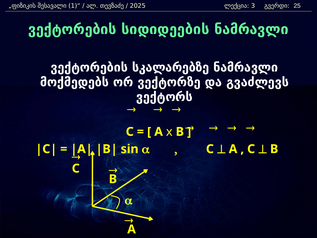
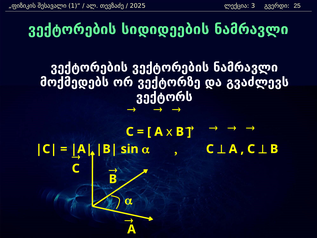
ვექტორების სკალარებზე: სკალარებზე -> ვექტორების
